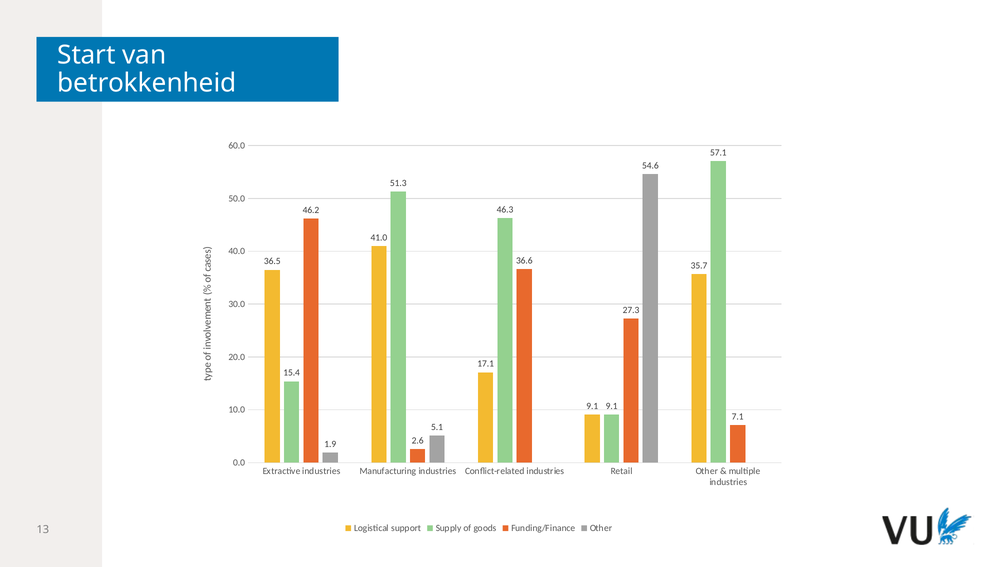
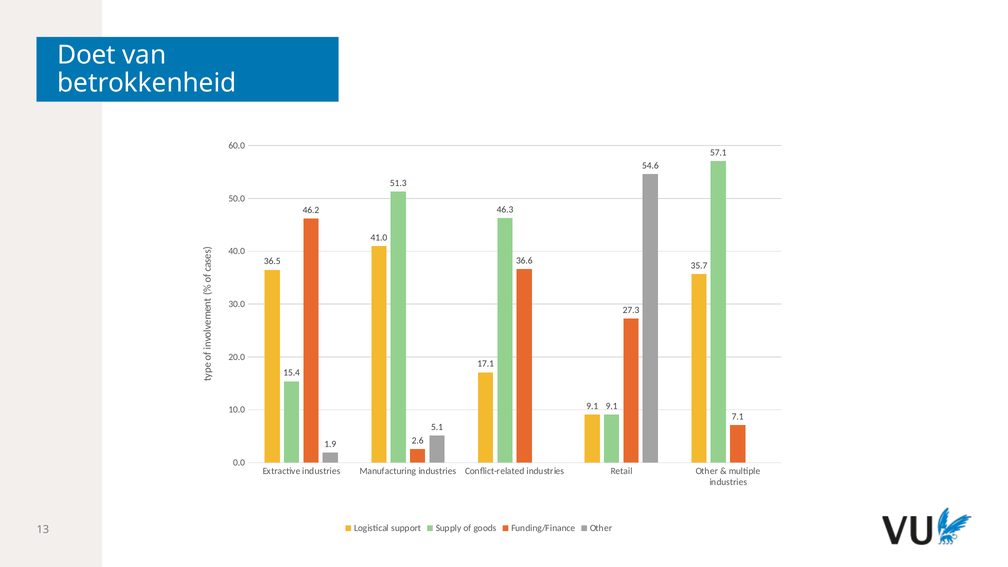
Start: Start -> Doet
